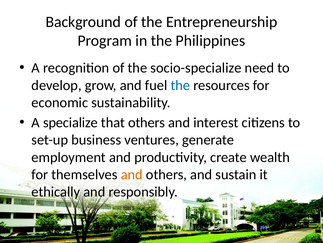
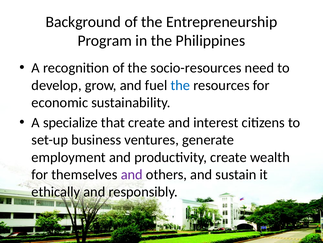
socio-specialize: socio-specialize -> socio-resources
that others: others -> create
and at (132, 174) colour: orange -> purple
